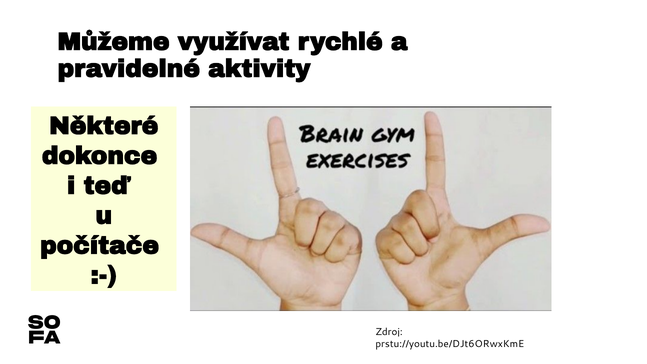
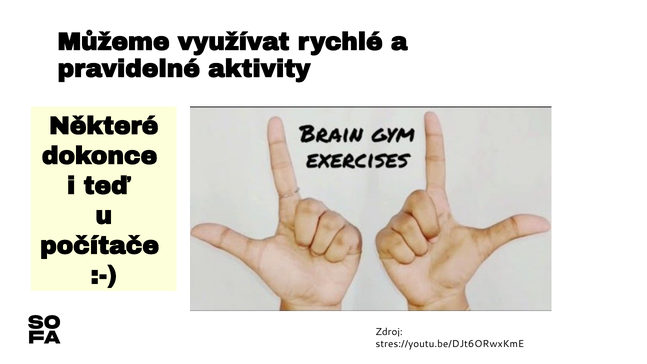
prstu://youtu.be/DJt6ORwxKmE: prstu://youtu.be/DJt6ORwxKmE -> stres://youtu.be/DJt6ORwxKmE
